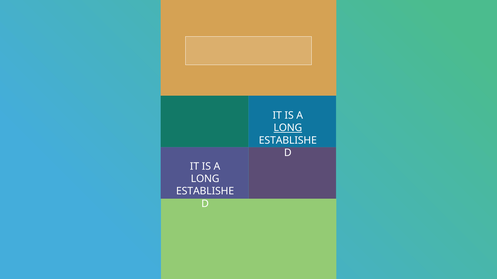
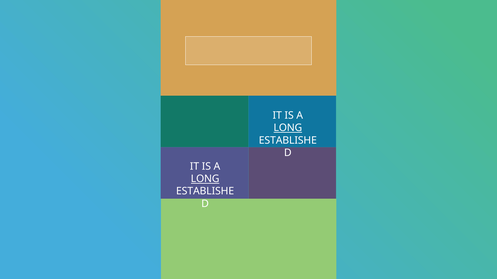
LONG at (205, 179) underline: none -> present
